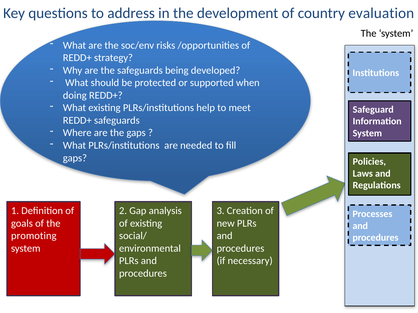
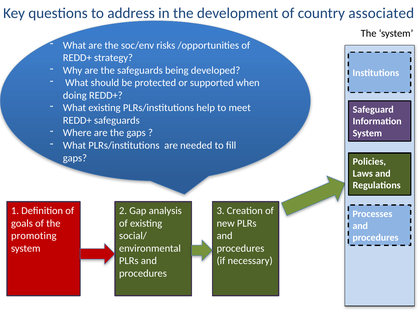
evaluation: evaluation -> associated
